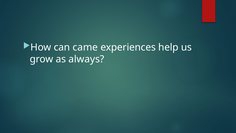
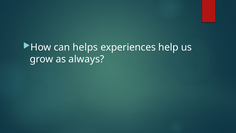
came: came -> helps
